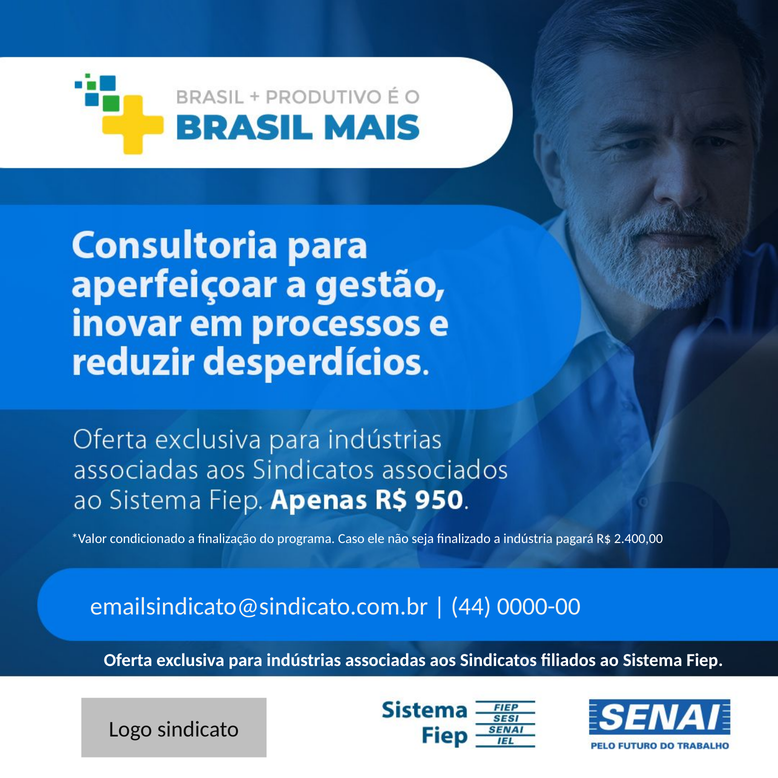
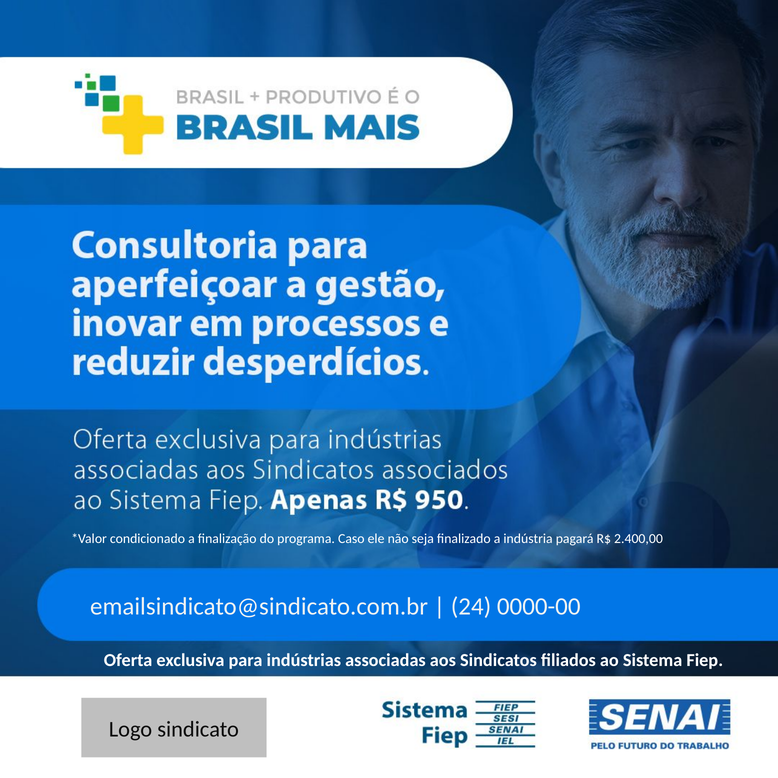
44: 44 -> 24
